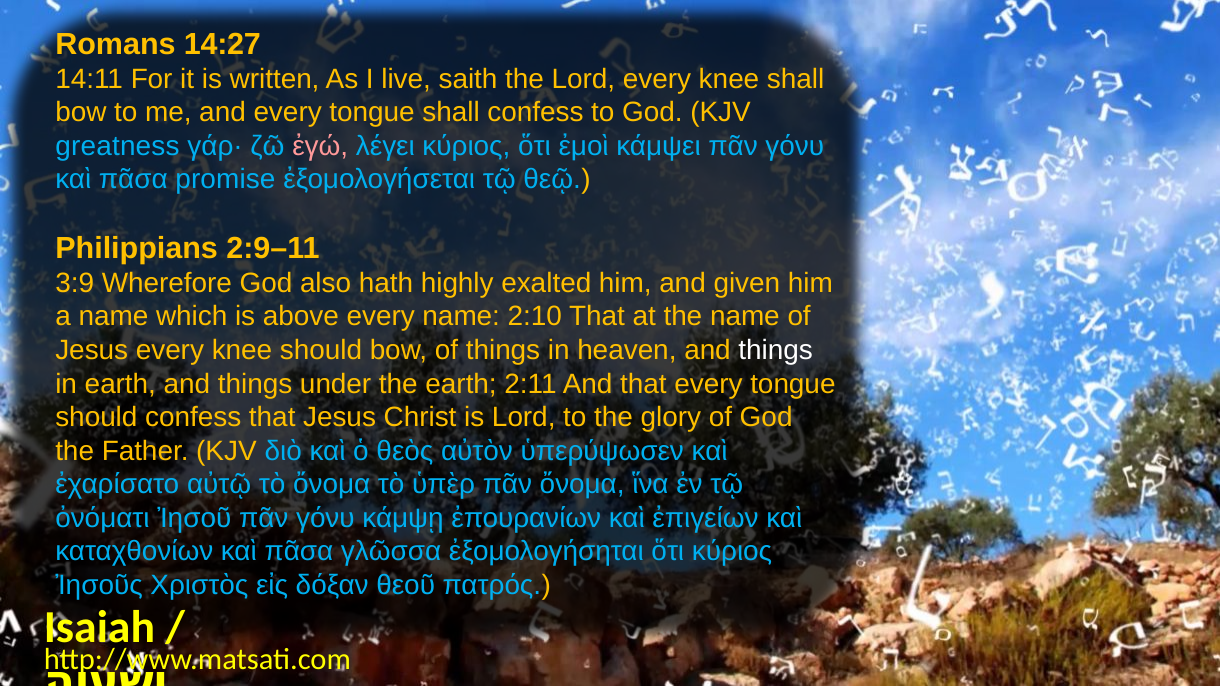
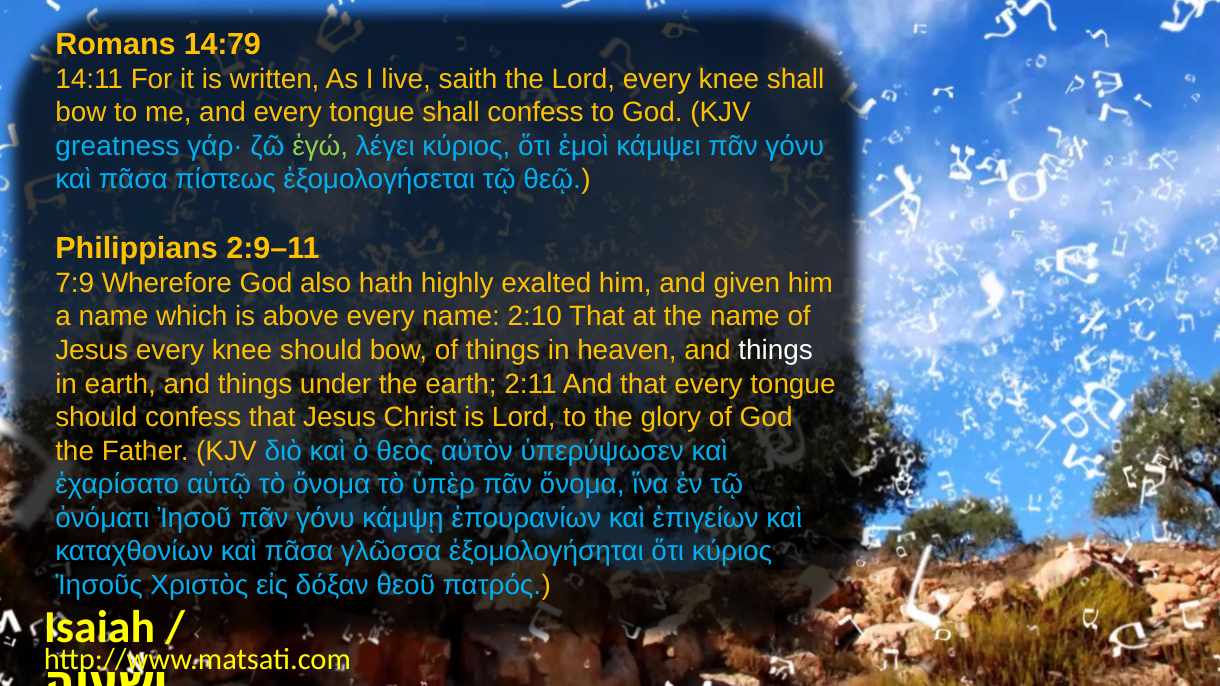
14:27: 14:27 -> 14:79
ἐγώ colour: pink -> light green
promise: promise -> πίστεως
3:9: 3:9 -> 7:9
